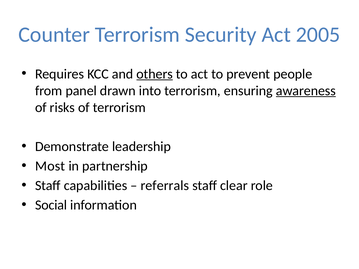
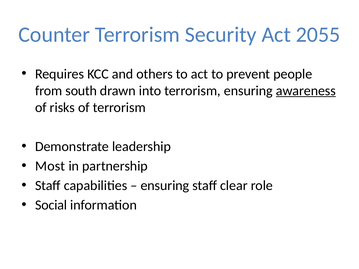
2005: 2005 -> 2055
others underline: present -> none
panel: panel -> south
referrals at (165, 186): referrals -> ensuring
